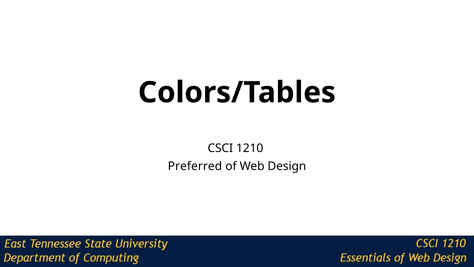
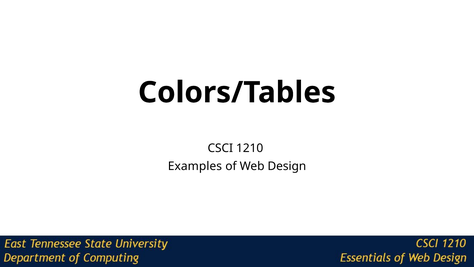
Preferred: Preferred -> Examples
